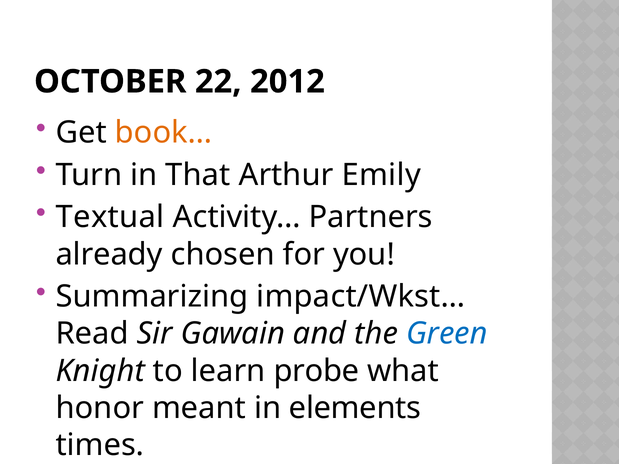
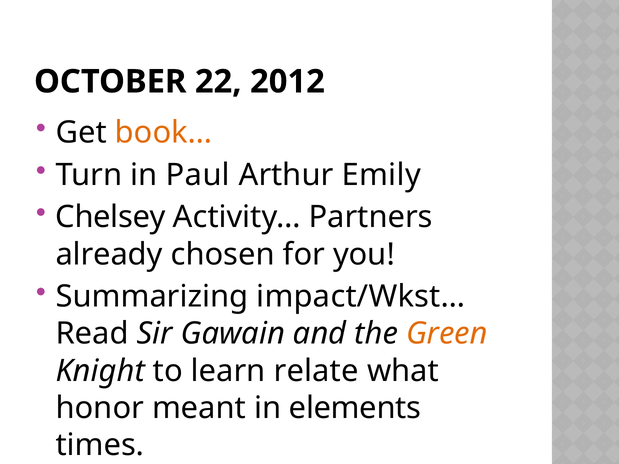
That: That -> Paul
Textual: Textual -> Chelsey
Green colour: blue -> orange
probe: probe -> relate
